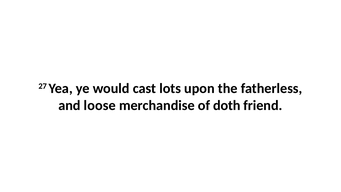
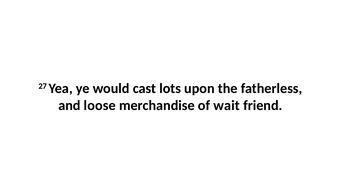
doth: doth -> wait
